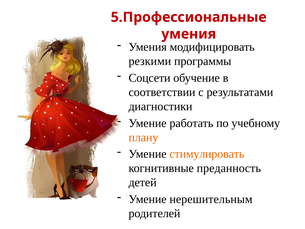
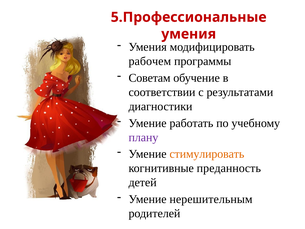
резкими: резкими -> рабочем
Соцсети: Соцсети -> Советам
плану colour: orange -> purple
